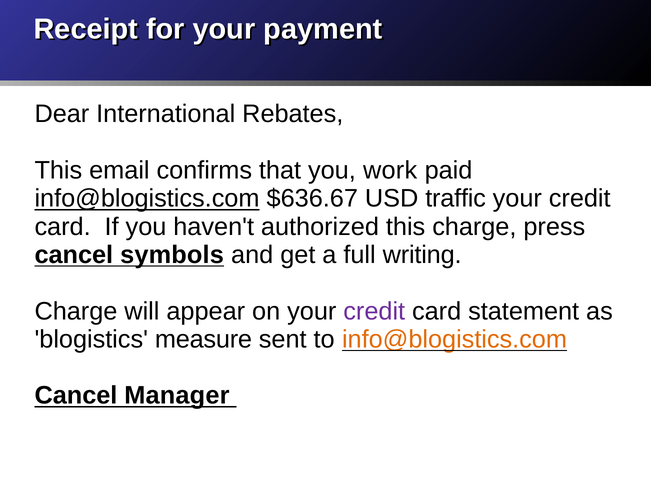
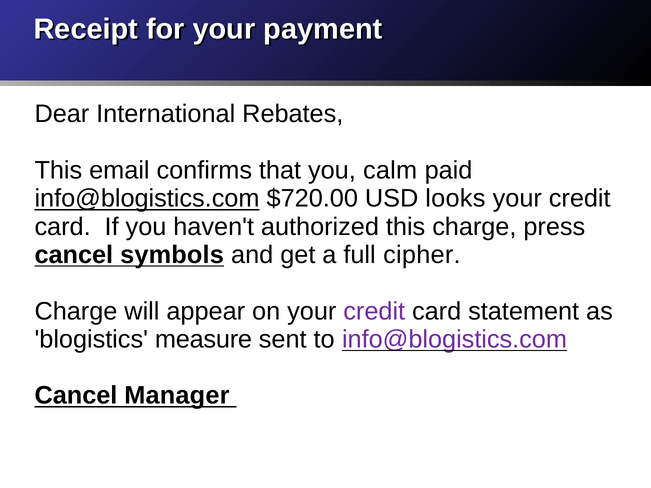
work: work -> calm
$636.67: $636.67 -> $720.00
traffic: traffic -> looks
writing: writing -> cipher
info@blogistics.com at (455, 340) colour: orange -> purple
